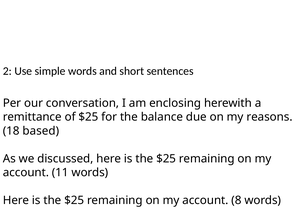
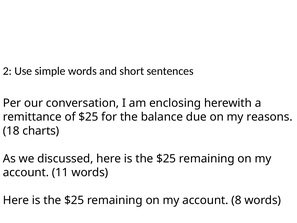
based: based -> charts
